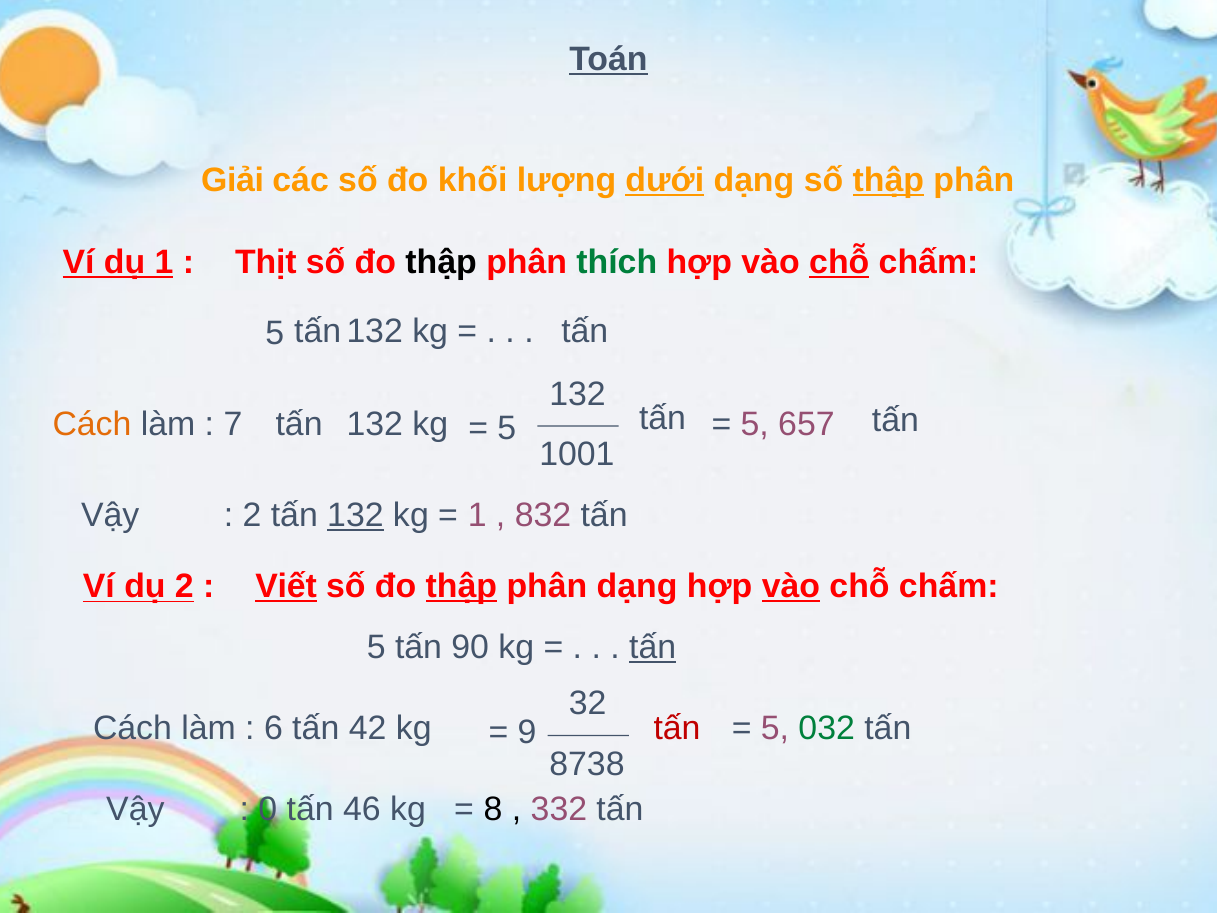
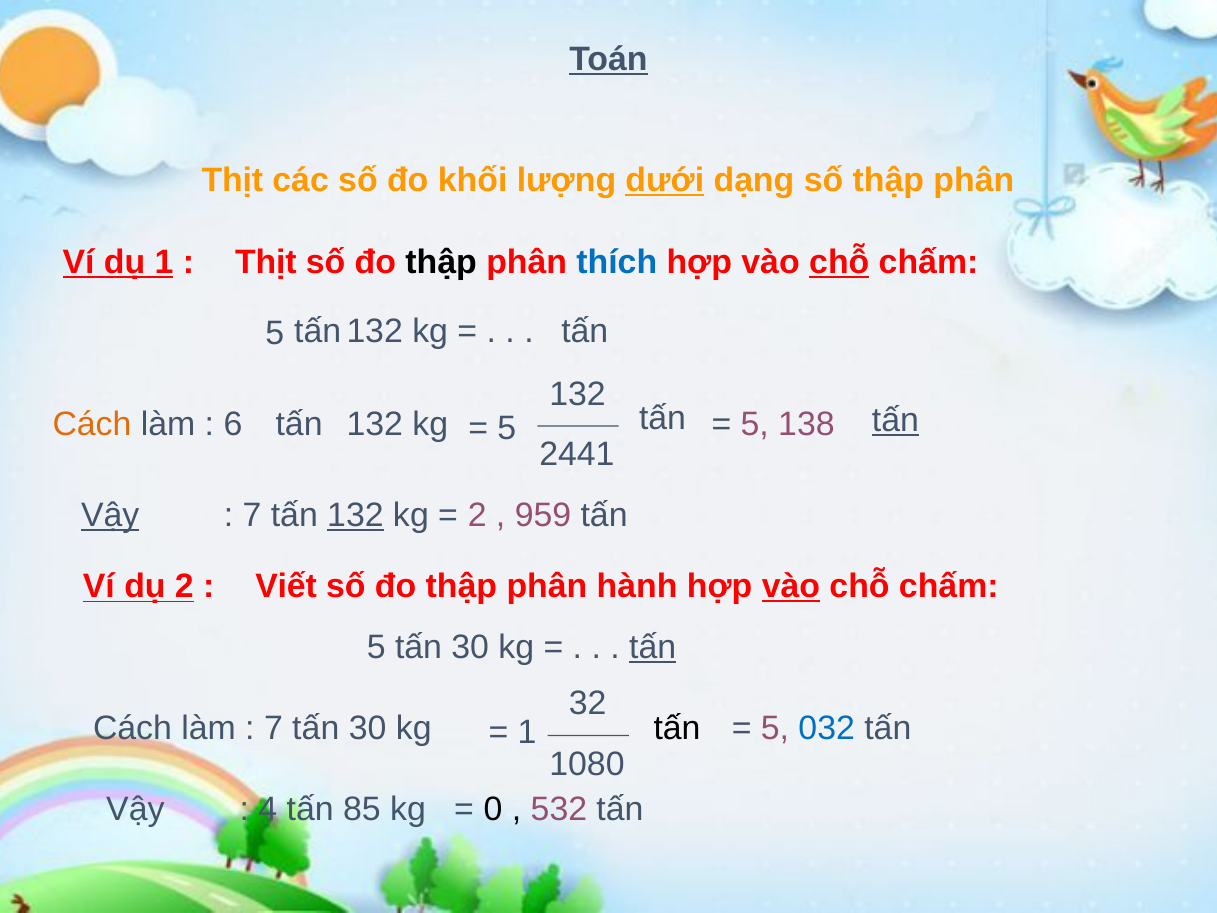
Giải at (233, 181): Giải -> Thịt
thập at (888, 181) underline: present -> none
thích colour: green -> blue
7: 7 -> 6
657: 657 -> 138
tấn at (895, 420) underline: none -> present
1001: 1001 -> 2441
Vậy at (110, 515) underline: none -> present
2 at (252, 515): 2 -> 7
1 at (477, 515): 1 -> 2
832: 832 -> 959
Viết underline: present -> none
thập at (461, 586) underline: present -> none
phân dạng: dạng -> hành
5 tấn 90: 90 -> 30
6 at (273, 728): 6 -> 7
42 at (368, 728): 42 -> 30
tấn at (677, 728) colour: red -> black
032 colour: green -> blue
9 at (527, 732): 9 -> 1
8738: 8738 -> 1080
0: 0 -> 4
46: 46 -> 85
8: 8 -> 0
332: 332 -> 532
